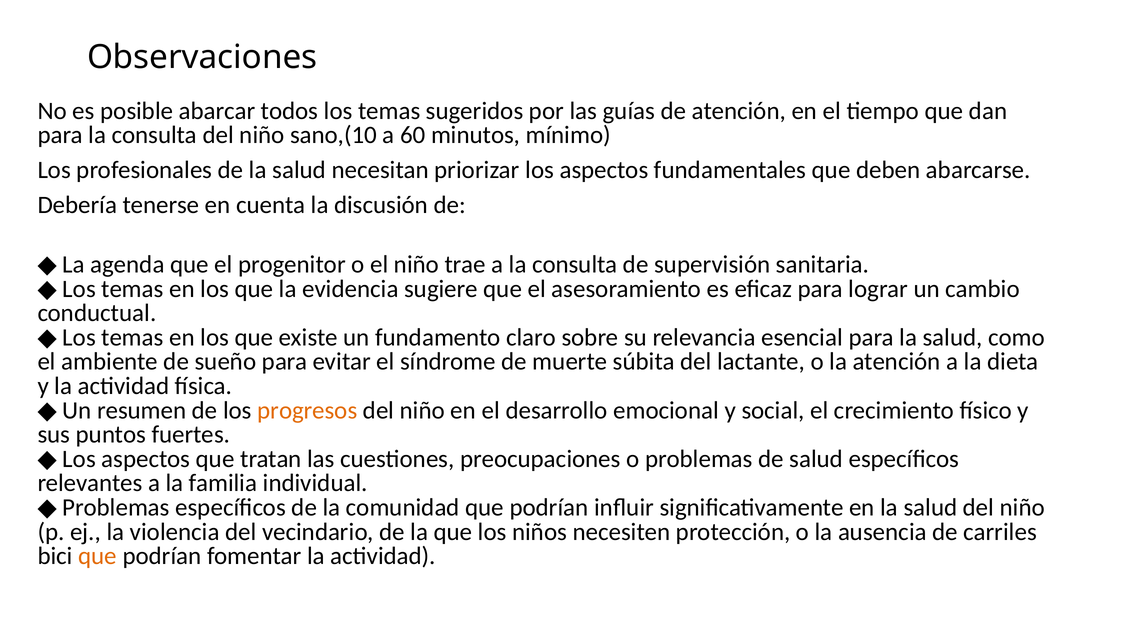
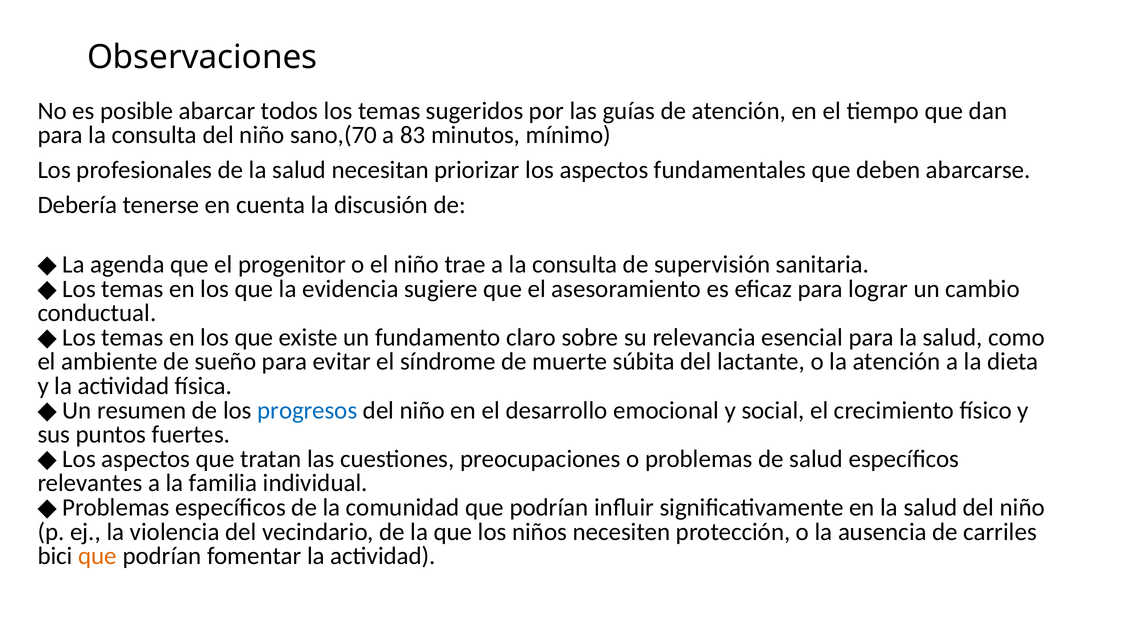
sano,(10: sano,(10 -> sano,(70
60: 60 -> 83
progresos colour: orange -> blue
